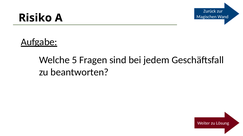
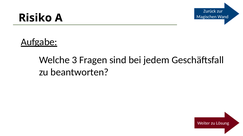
5: 5 -> 3
